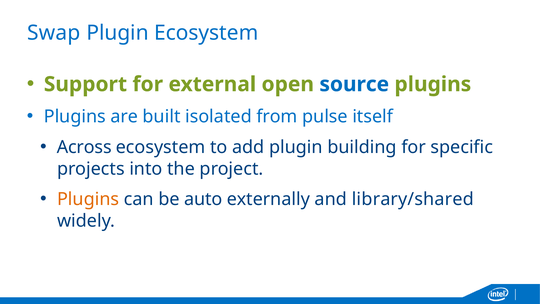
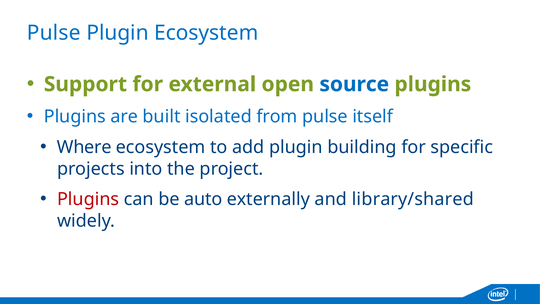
Swap at (54, 33): Swap -> Pulse
Across: Across -> Where
Plugins at (88, 199) colour: orange -> red
